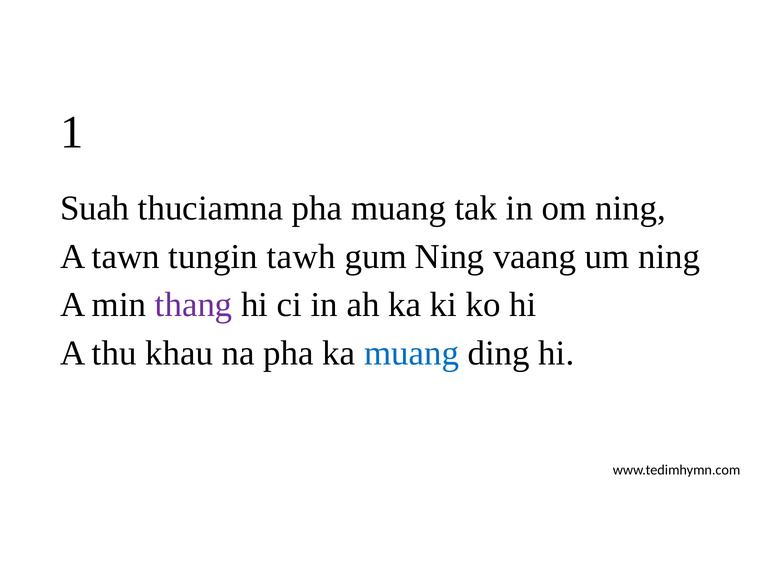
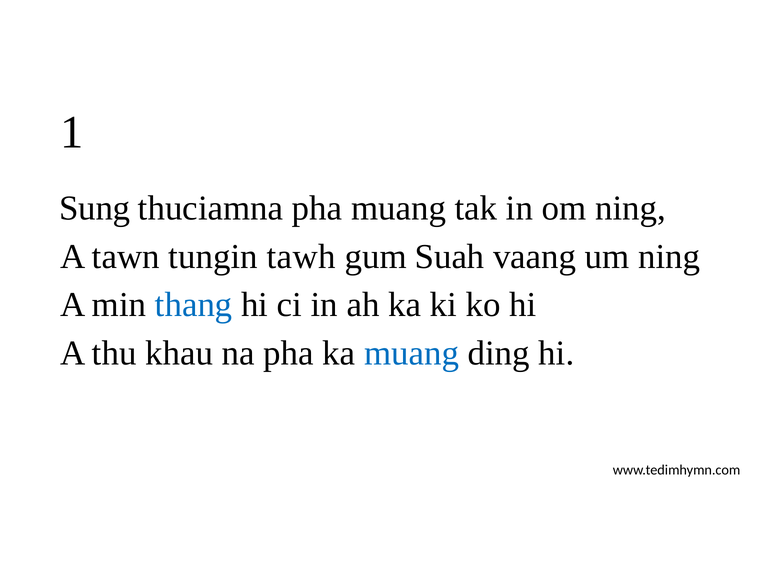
Suah: Suah -> Sung
gum Ning: Ning -> Suah
thang colour: purple -> blue
